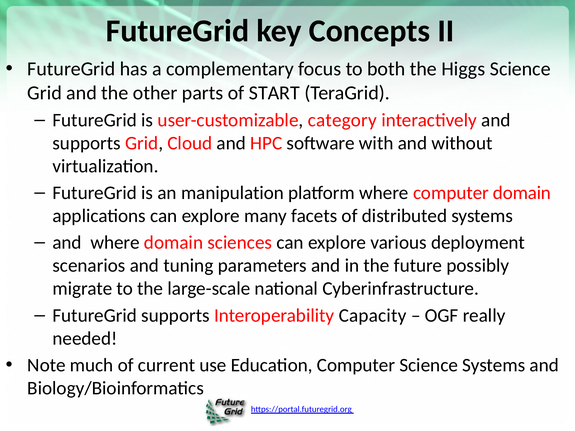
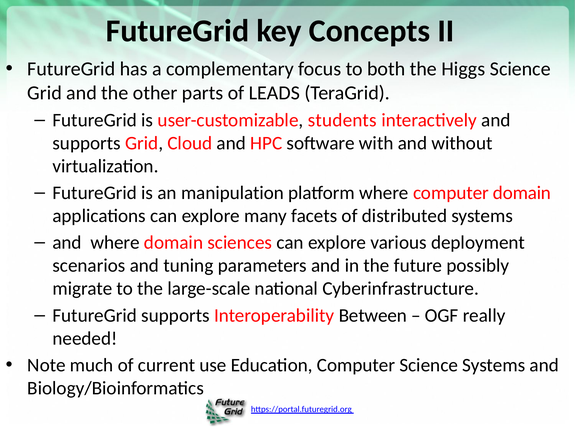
START: START -> LEADS
category: category -> students
Capacity: Capacity -> Between
